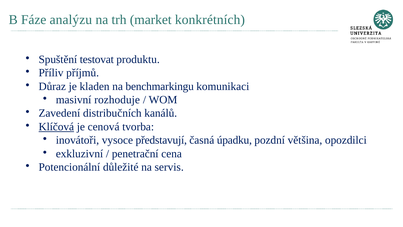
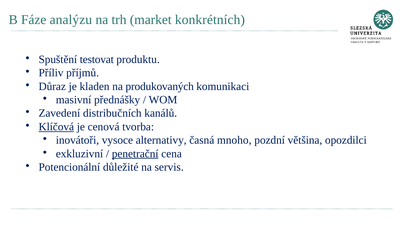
benchmarkingu: benchmarkingu -> produkovaných
rozhoduje: rozhoduje -> přednášky
představují: představují -> alternativy
úpadku: úpadku -> mnoho
penetrační underline: none -> present
